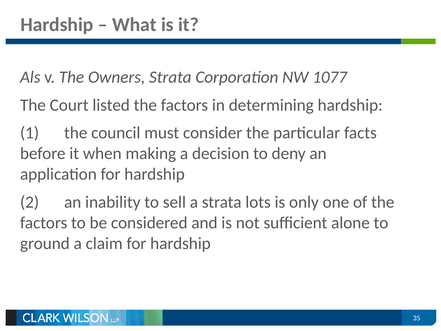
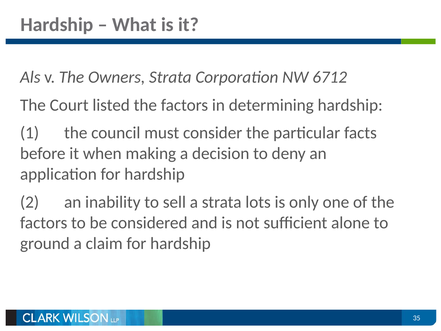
1077: 1077 -> 6712
